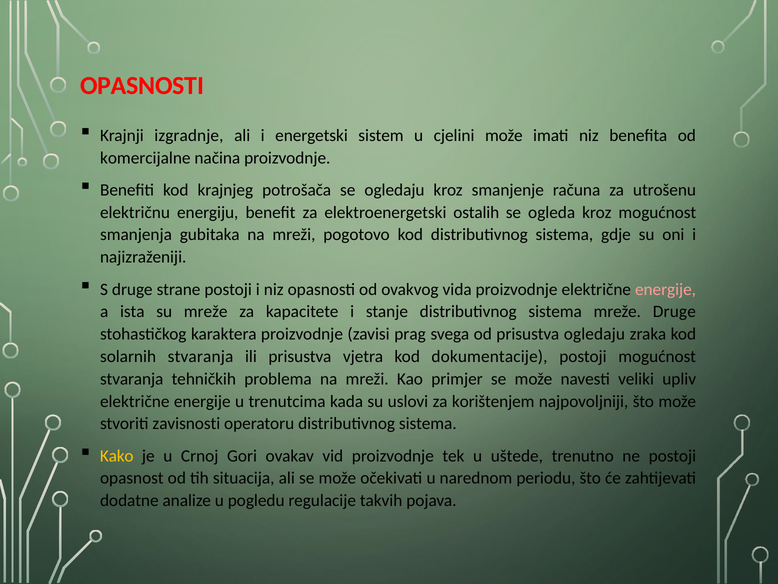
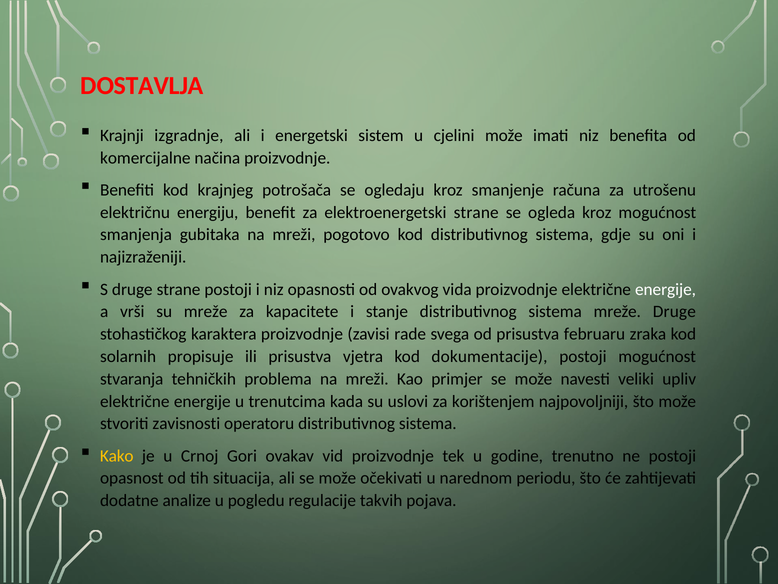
OPASNOSTI at (142, 86): OPASNOSTI -> DOSTAVLJA
elektroenergetski ostalih: ostalih -> strane
energije at (666, 289) colour: pink -> white
ista: ista -> vrši
prag: prag -> rade
prisustva ogledaju: ogledaju -> februaru
solarnih stvaranja: stvaranja -> propisuje
uštede: uštede -> godine
